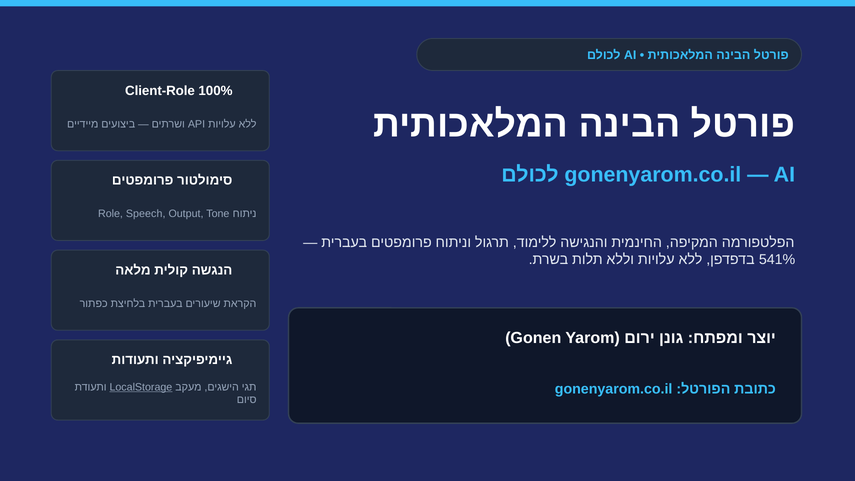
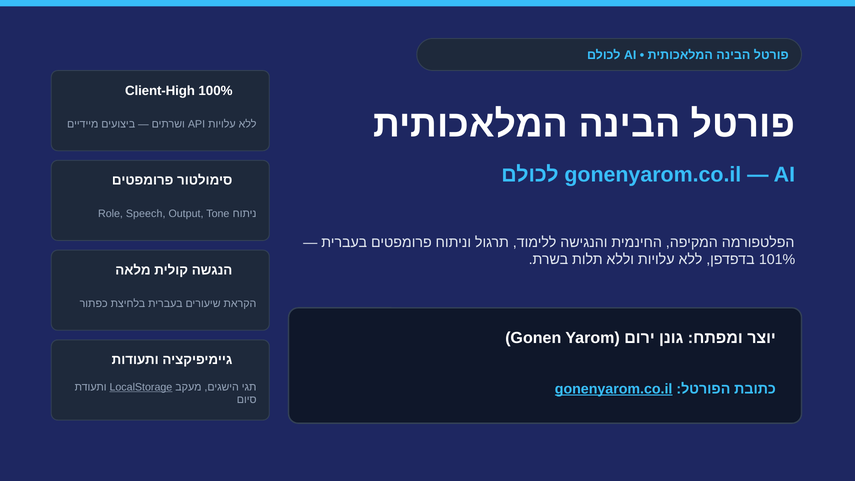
Client-Role: Client-Role -> Client-High
541%: 541% -> 101%
gonenyarom.co.il at (614, 389) underline: none -> present
